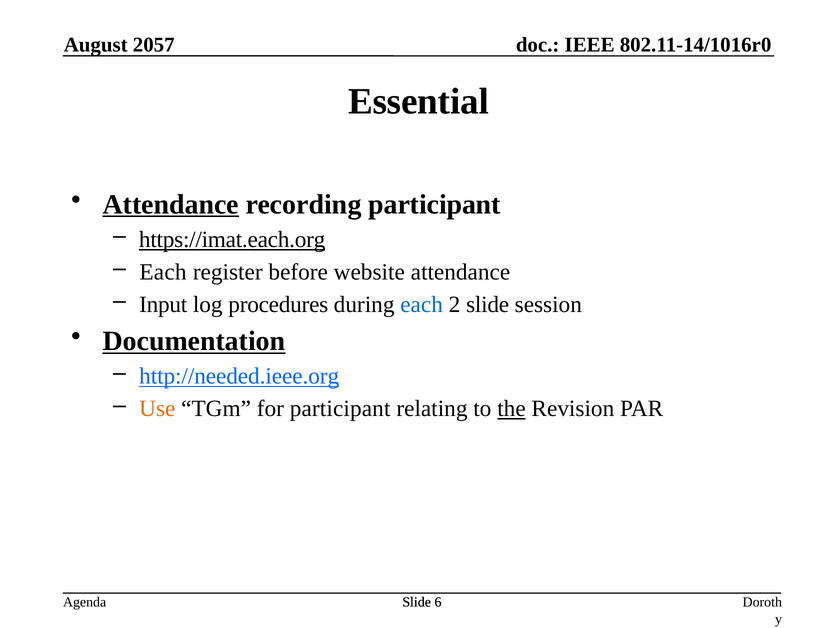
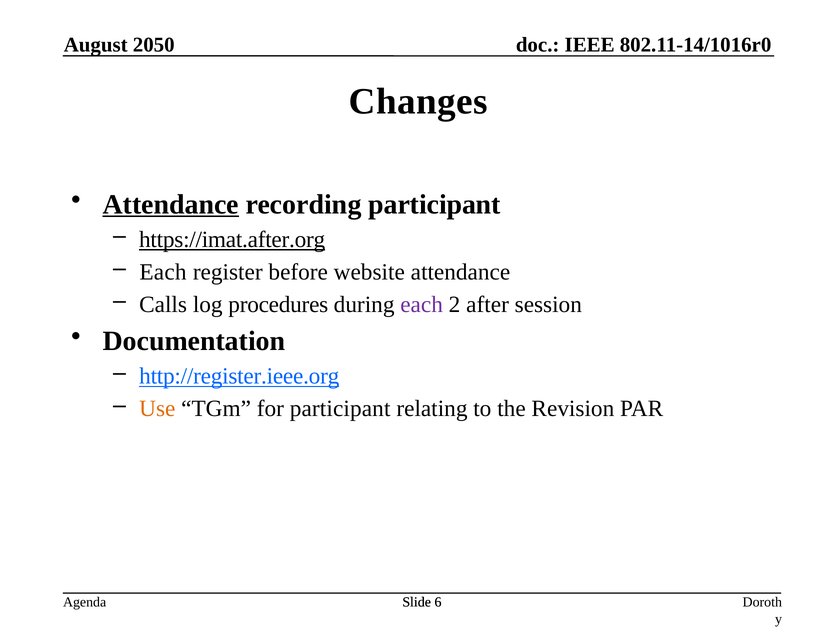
2057: 2057 -> 2050
Essential: Essential -> Changes
https://imat.each.org: https://imat.each.org -> https://imat.after.org
Input: Input -> Calls
each at (422, 304) colour: blue -> purple
2 slide: slide -> after
Documentation underline: present -> none
http://needed.ieee.org: http://needed.ieee.org -> http://register.ieee.org
the underline: present -> none
